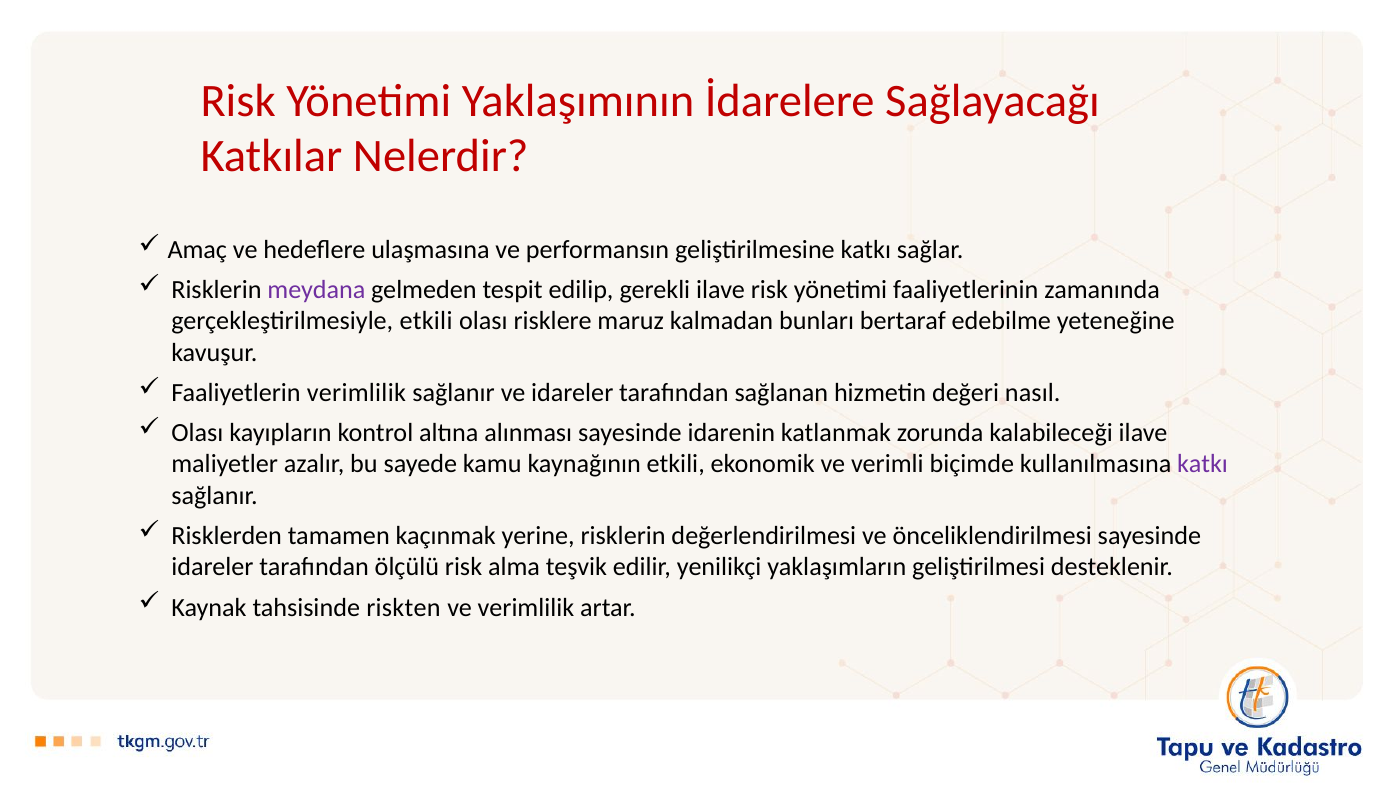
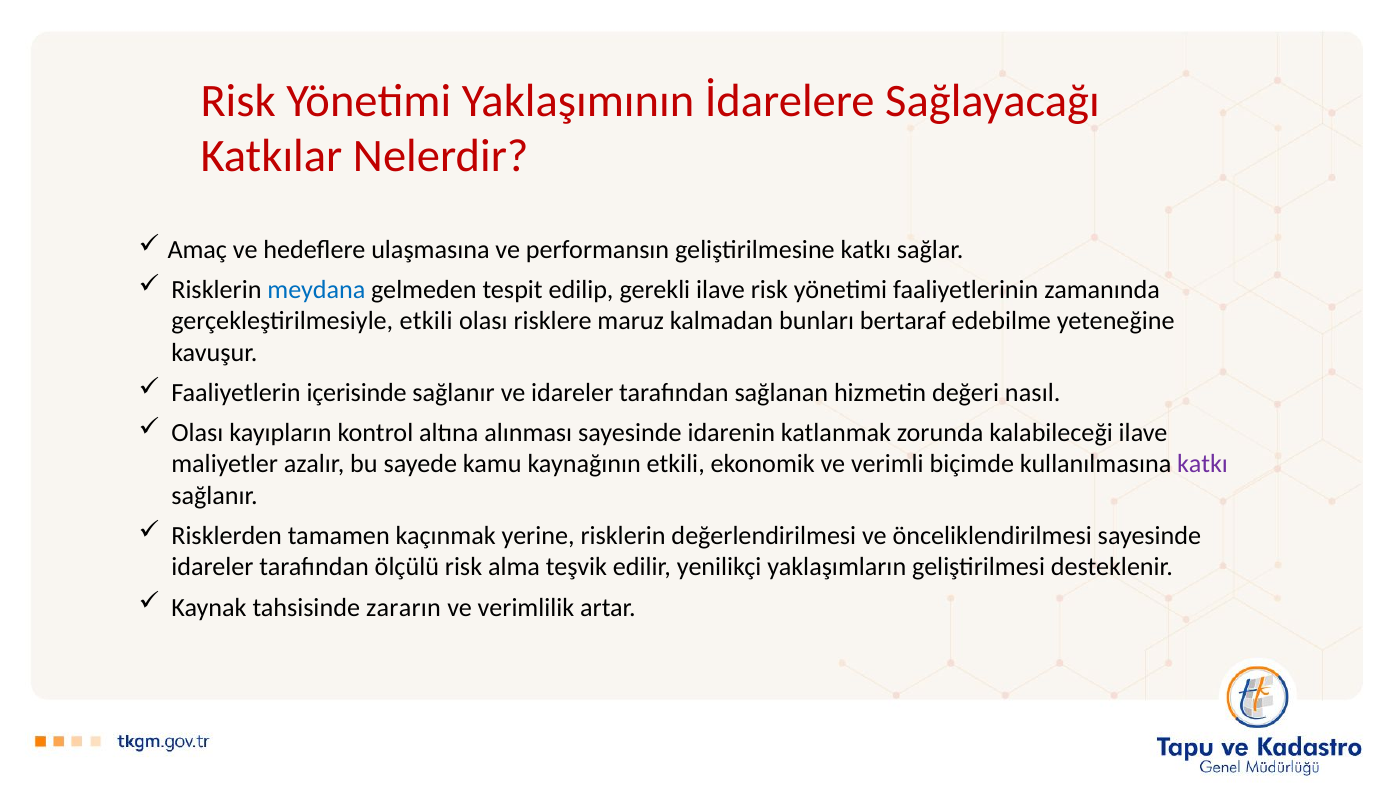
meydana colour: purple -> blue
Faaliyetlerin verimlilik: verimlilik -> içerisinde
riskten: riskten -> zararın
